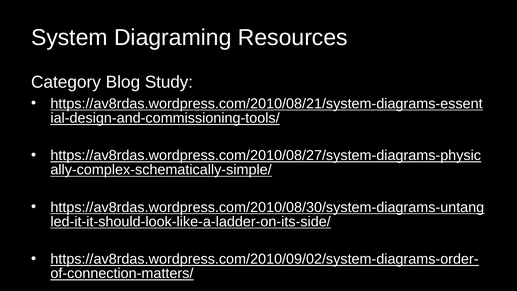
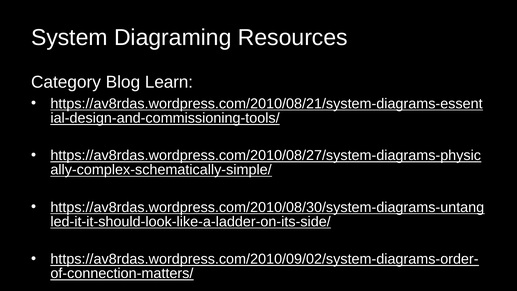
Study: Study -> Learn
